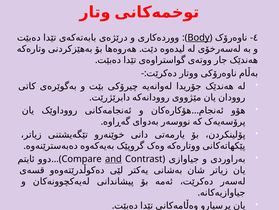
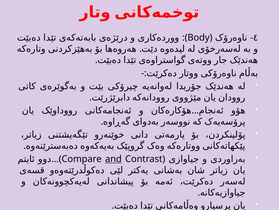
Body underline: present -> none
